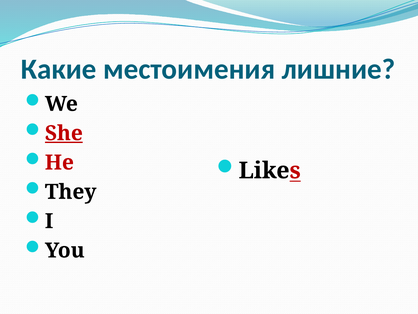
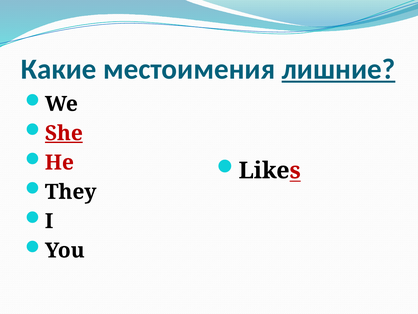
лишние underline: none -> present
